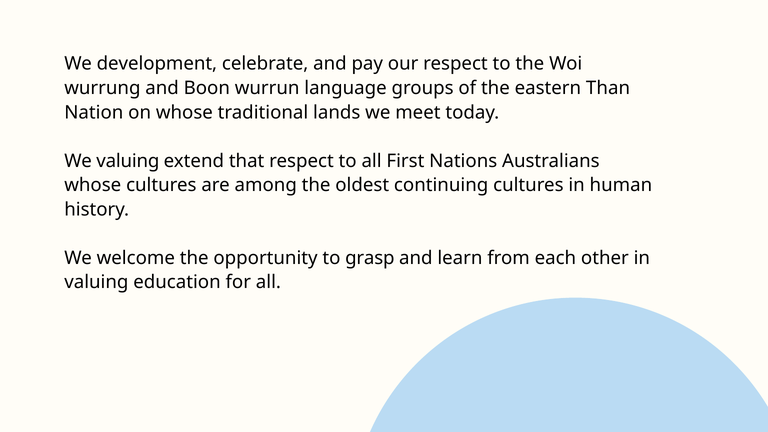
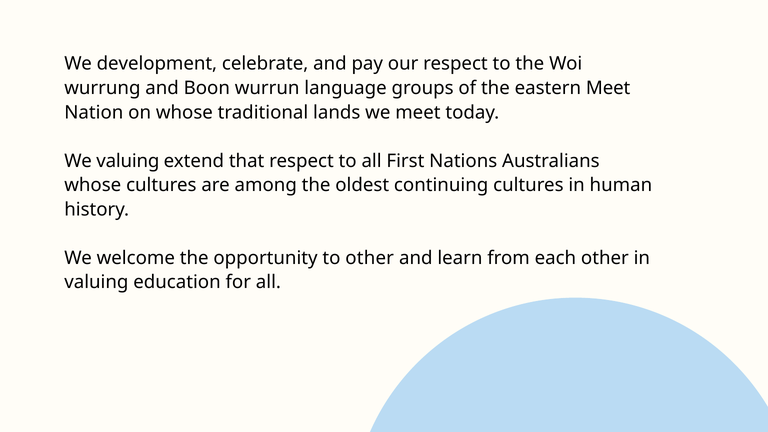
eastern Than: Than -> Meet
to grasp: grasp -> other
